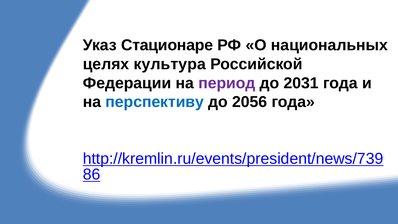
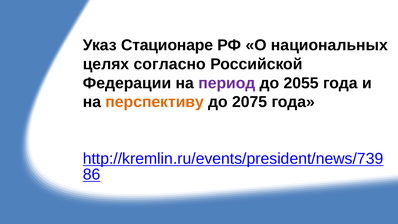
культура: культура -> согласно
2031: 2031 -> 2055
перспективу colour: blue -> orange
2056: 2056 -> 2075
